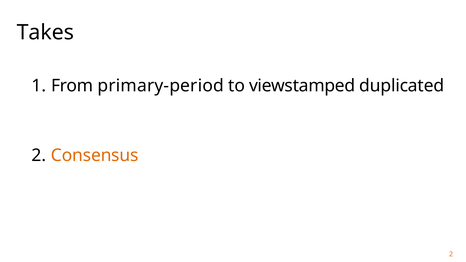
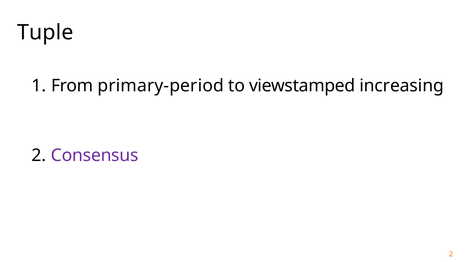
Takes: Takes -> Tuple
duplicated: duplicated -> increasing
Consensus colour: orange -> purple
